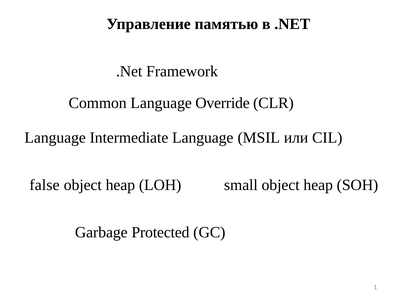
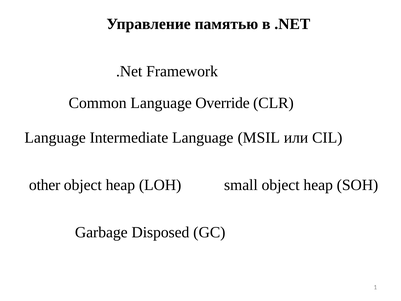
false: false -> other
Protected: Protected -> Disposed
